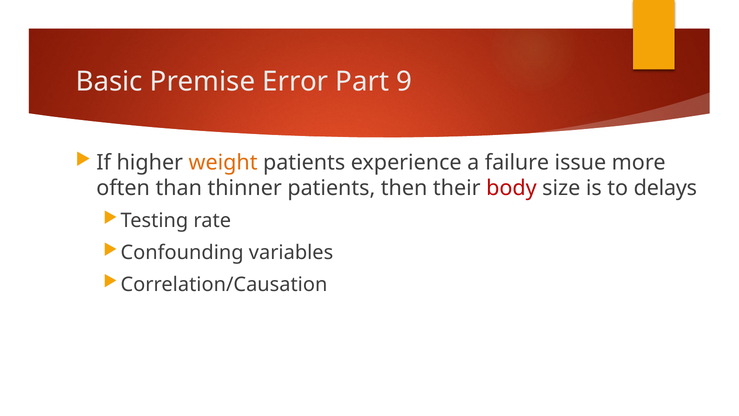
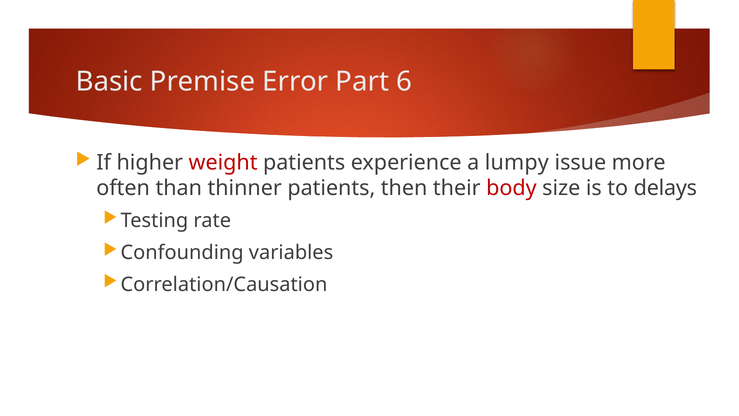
9: 9 -> 6
weight colour: orange -> red
failure: failure -> lumpy
